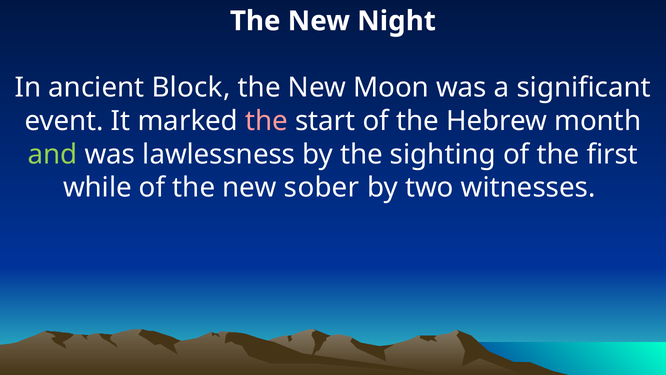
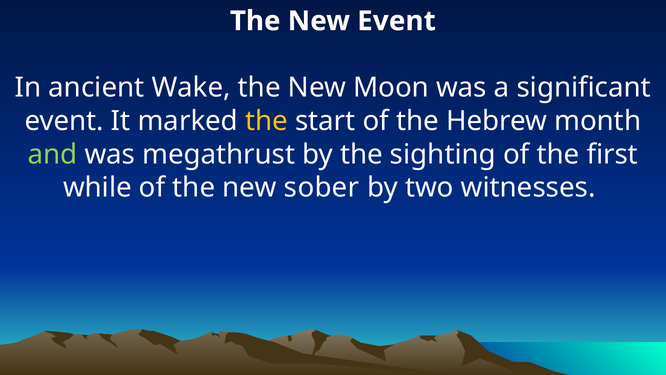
New Night: Night -> Event
Block: Block -> Wake
the at (267, 121) colour: pink -> yellow
lawlessness: lawlessness -> megathrust
